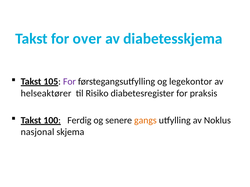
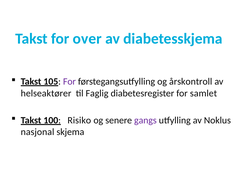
legekontor: legekontor -> årskontroll
Risiko: Risiko -> Faglig
praksis: praksis -> samlet
Ferdig: Ferdig -> Risiko
gangs colour: orange -> purple
